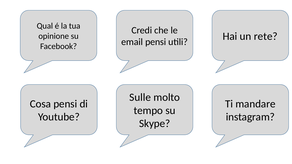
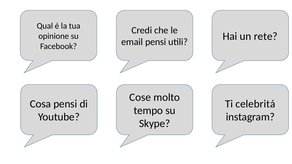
Sulle: Sulle -> Cose
mandare: mandare -> celebritá
